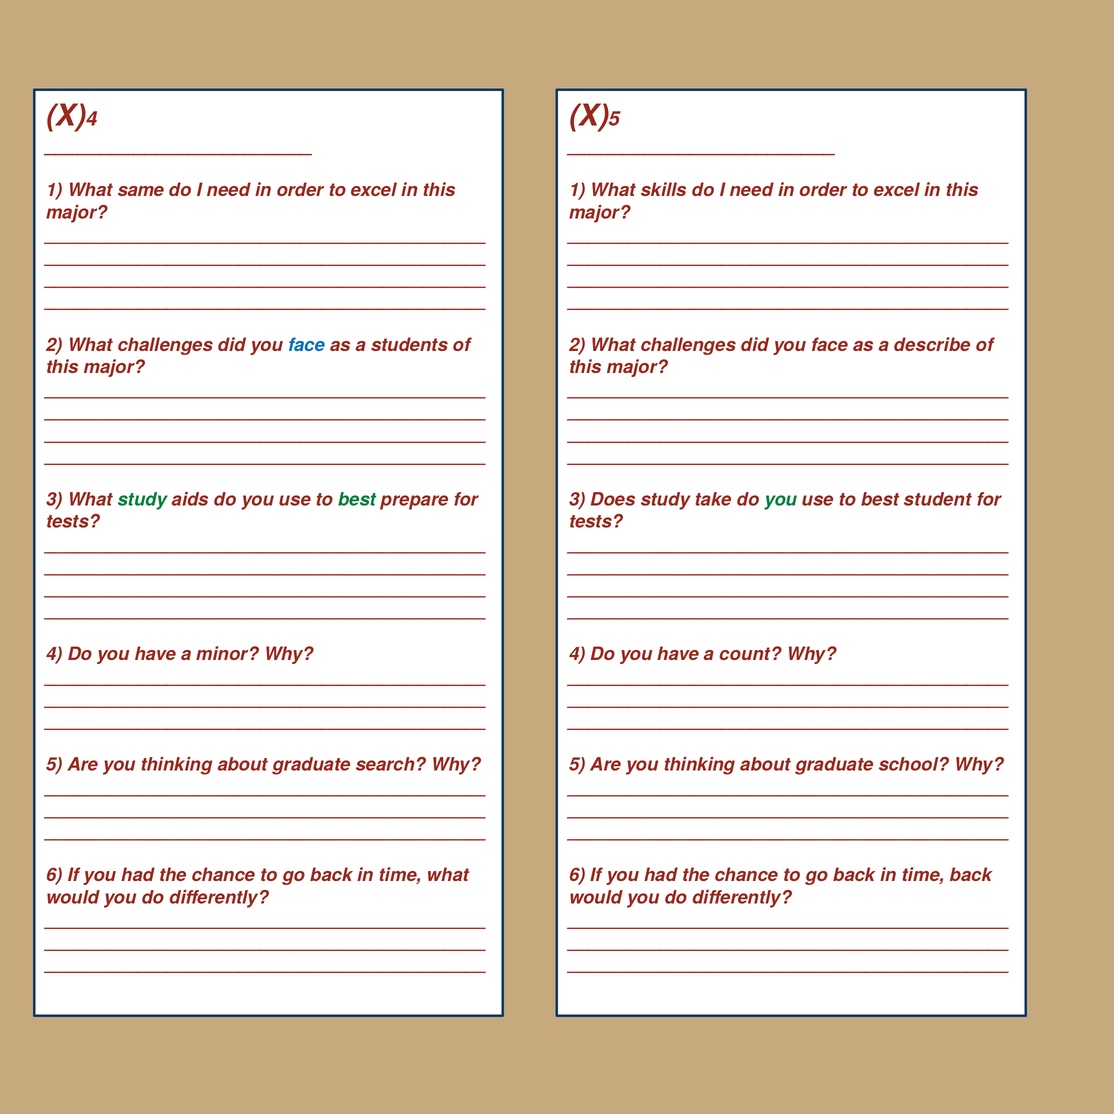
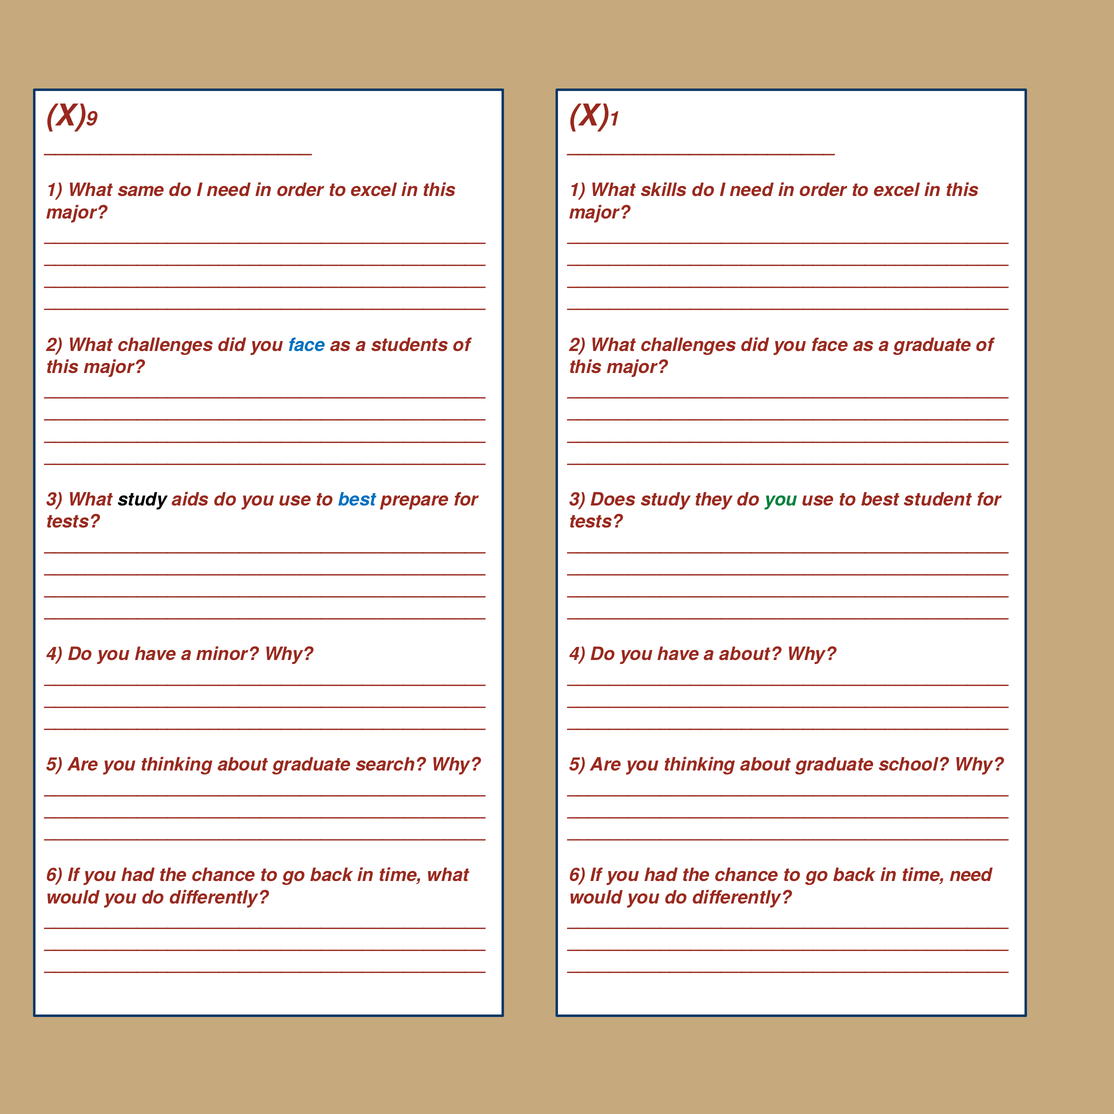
4 at (92, 119): 4 -> 9
5 at (615, 119): 5 -> 1
a describe: describe -> graduate
study at (142, 500) colour: green -> black
best at (357, 500) colour: green -> blue
take: take -> they
a count: count -> about
time back: back -> need
